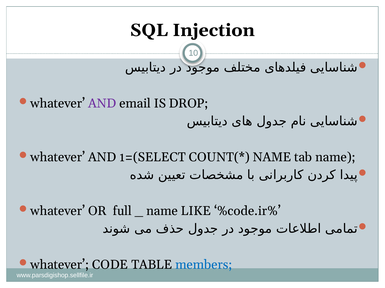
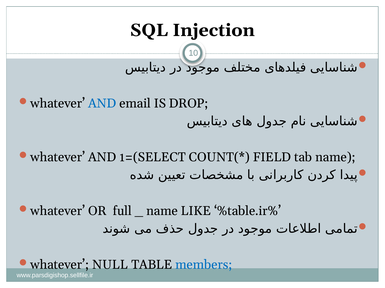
AND at (102, 104) colour: purple -> blue
NAME at (272, 157): NAME -> FIELD
%code.ir%: %code.ir% -> %table.ir%
CODE: CODE -> NULL
